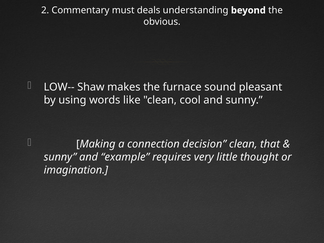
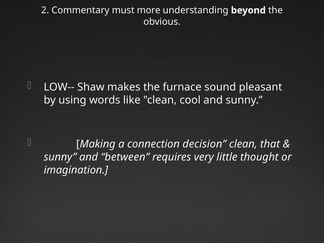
deals: deals -> more
example: example -> between
